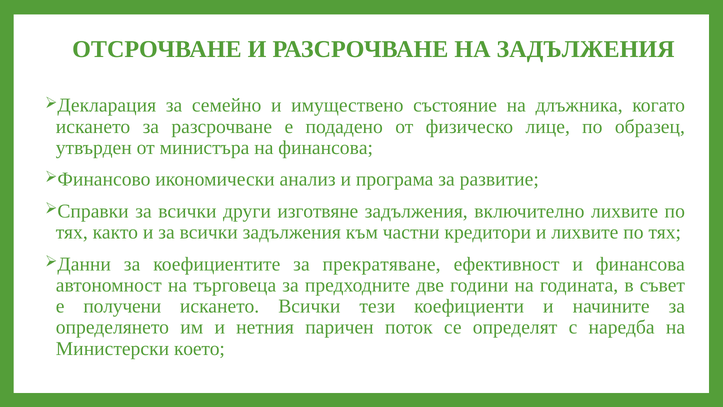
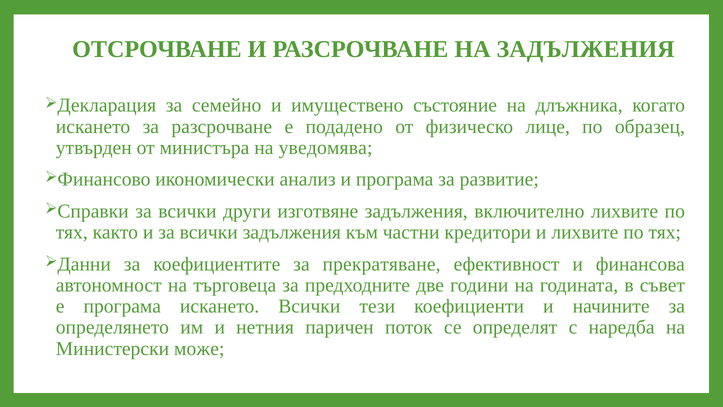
на финансова: финансова -> уведомява
е получени: получени -> програма
което: което -> може
